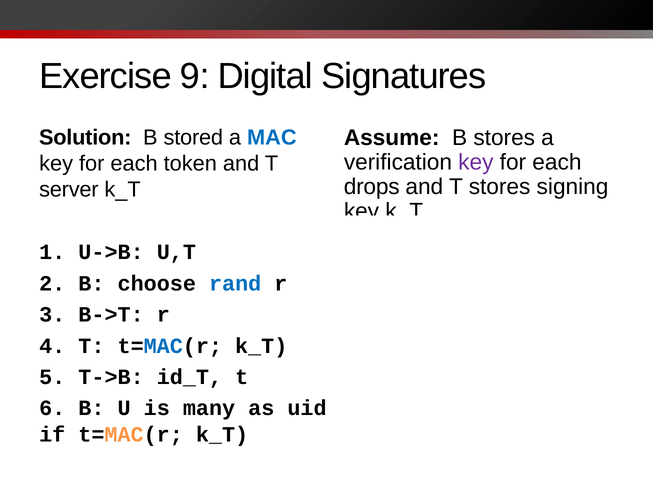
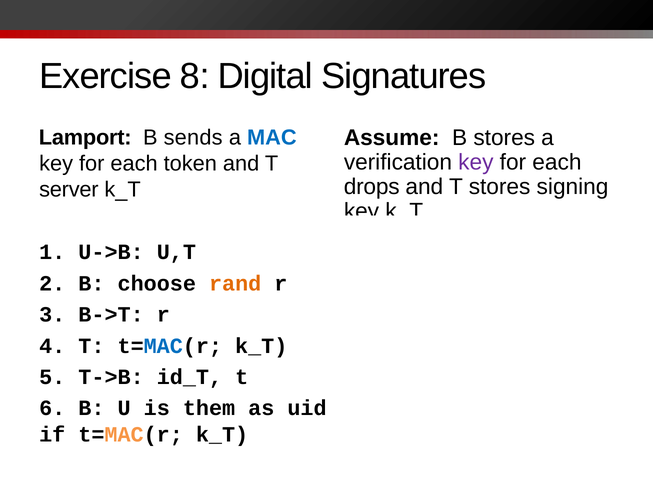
9: 9 -> 8
Solution: Solution -> Lamport
stored: stored -> sends
rand at (235, 283) colour: blue -> orange
many: many -> them
